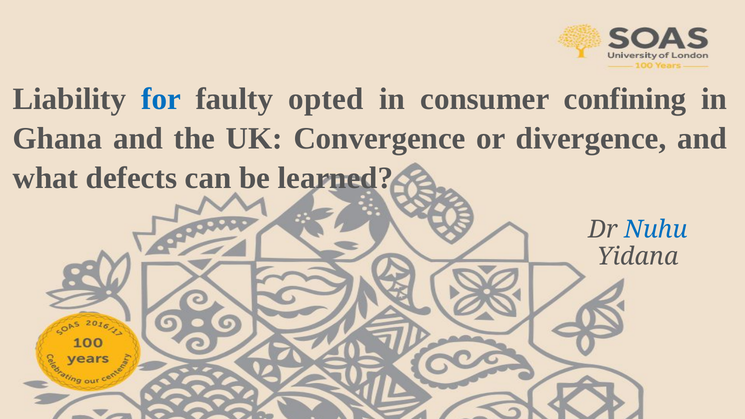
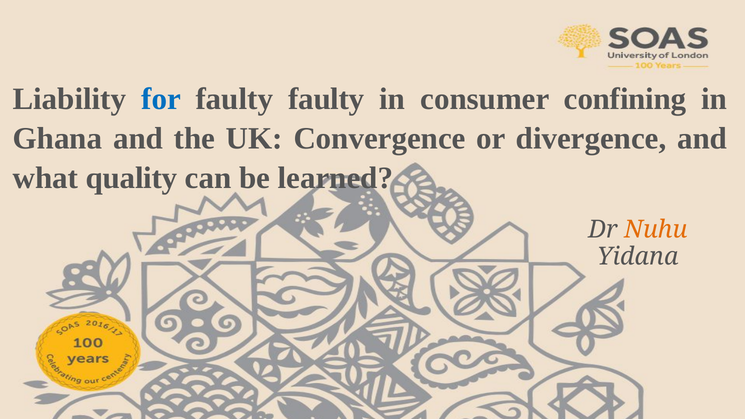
faulty opted: opted -> faulty
defects: defects -> quality
Nuhu colour: blue -> orange
